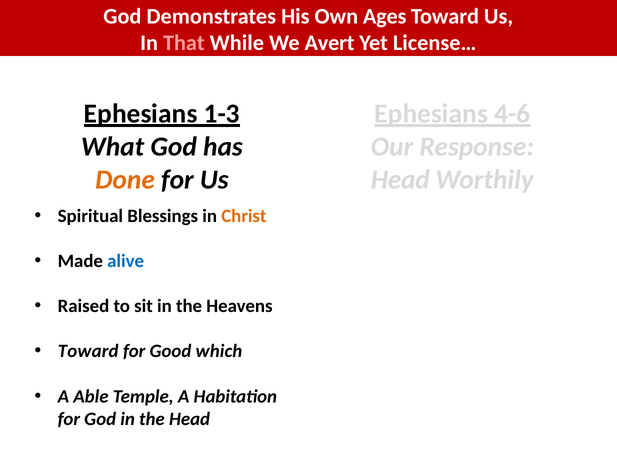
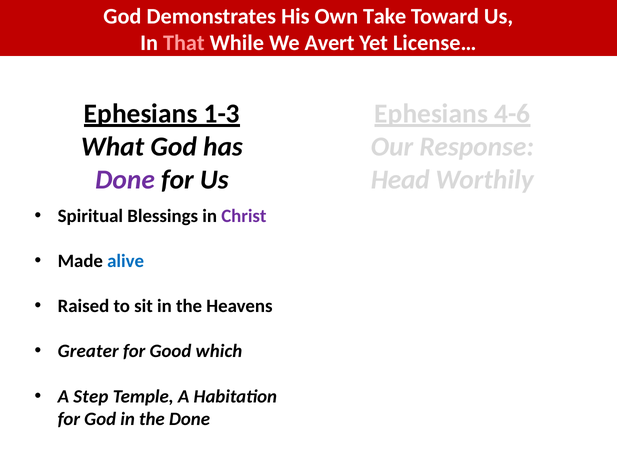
Ages: Ages -> Take
Done at (125, 180) colour: orange -> purple
Christ colour: orange -> purple
Toward at (88, 352): Toward -> Greater
Able: Able -> Step
the Head: Head -> Done
